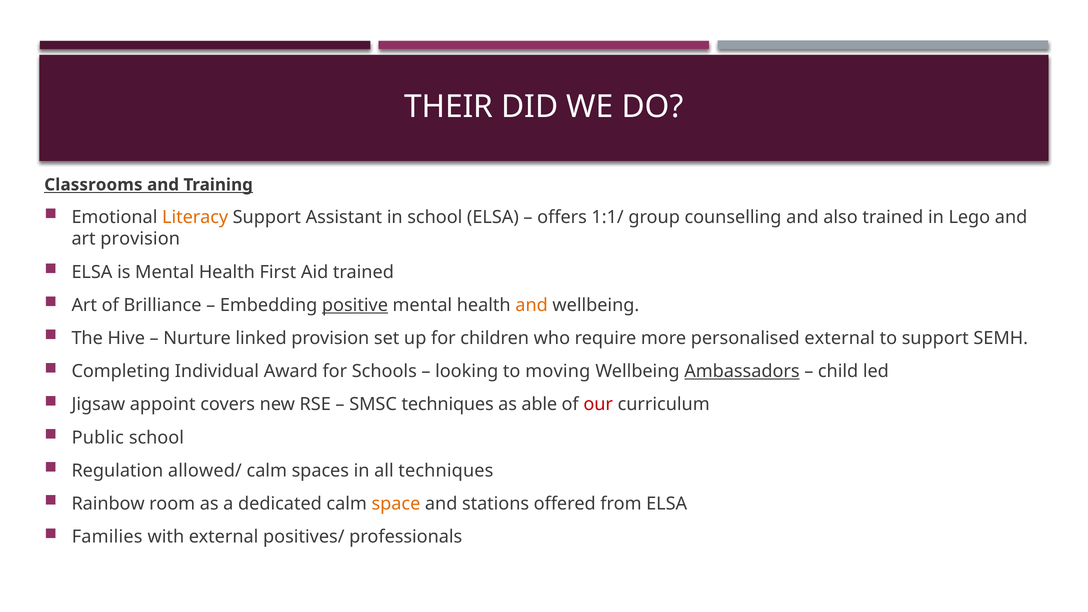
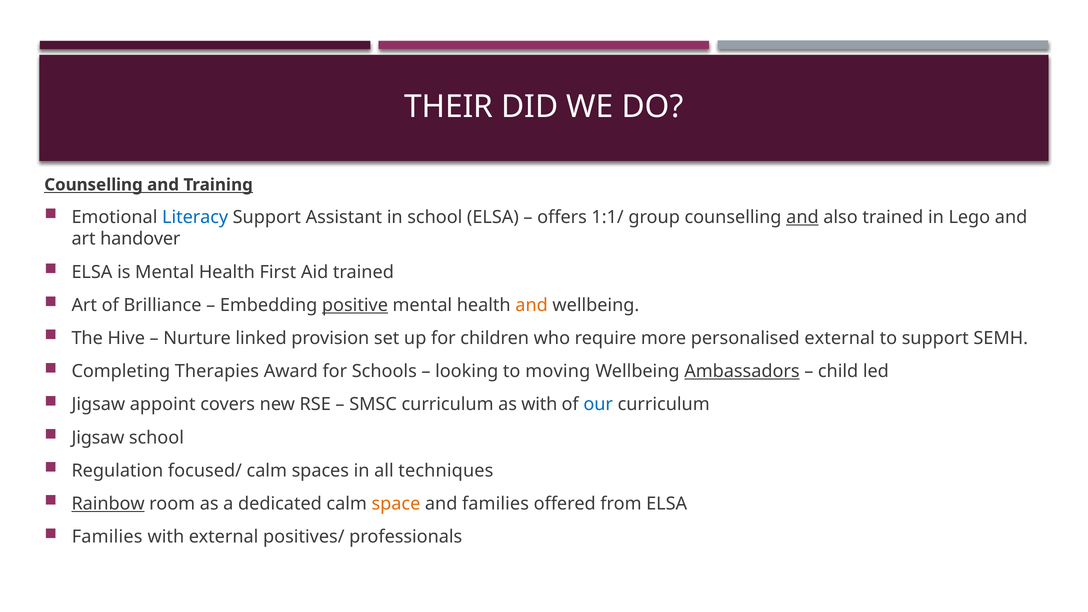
Classrooms at (93, 185): Classrooms -> Counselling
Literacy colour: orange -> blue
and at (802, 217) underline: none -> present
art provision: provision -> handover
Individual: Individual -> Therapies
SMSC techniques: techniques -> curriculum
as able: able -> with
our colour: red -> blue
Public at (98, 438): Public -> Jigsaw
allowed/: allowed/ -> focused/
Rainbow underline: none -> present
and stations: stations -> families
